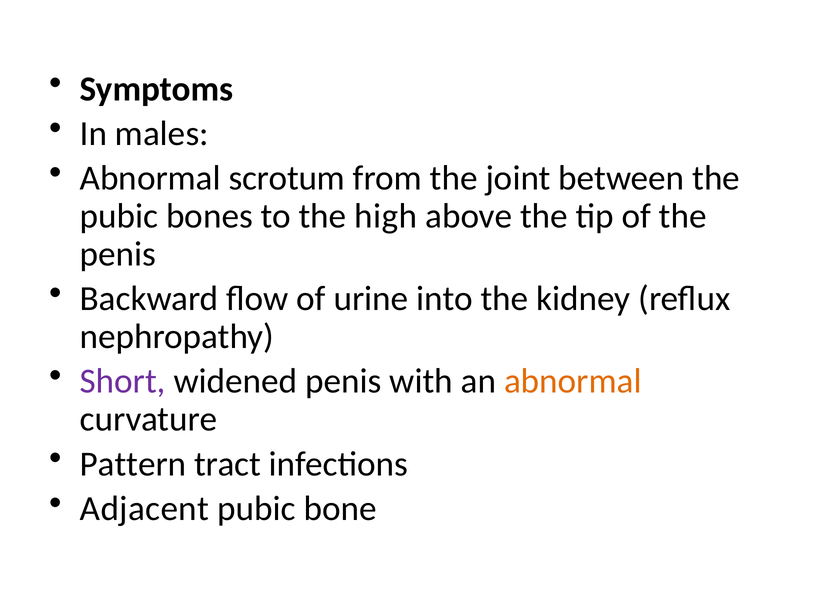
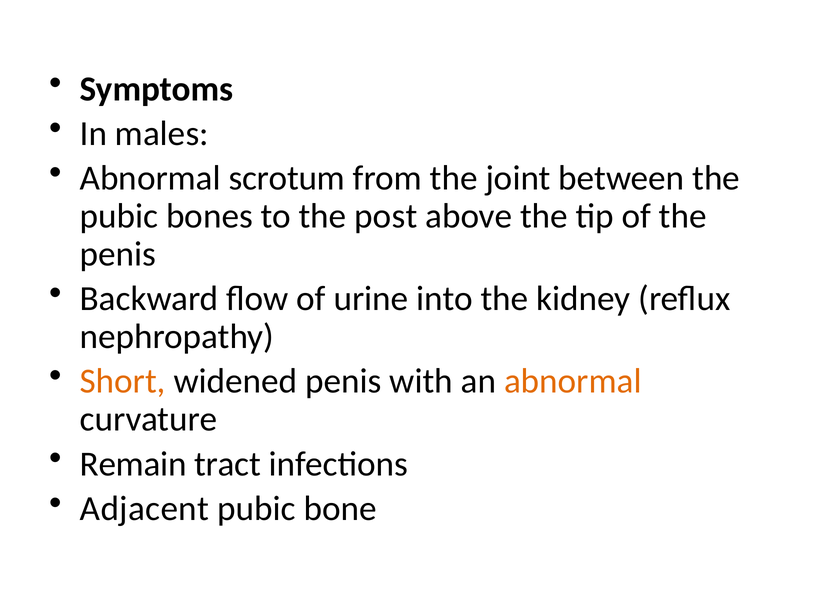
high: high -> post
Short colour: purple -> orange
Pattern: Pattern -> Remain
